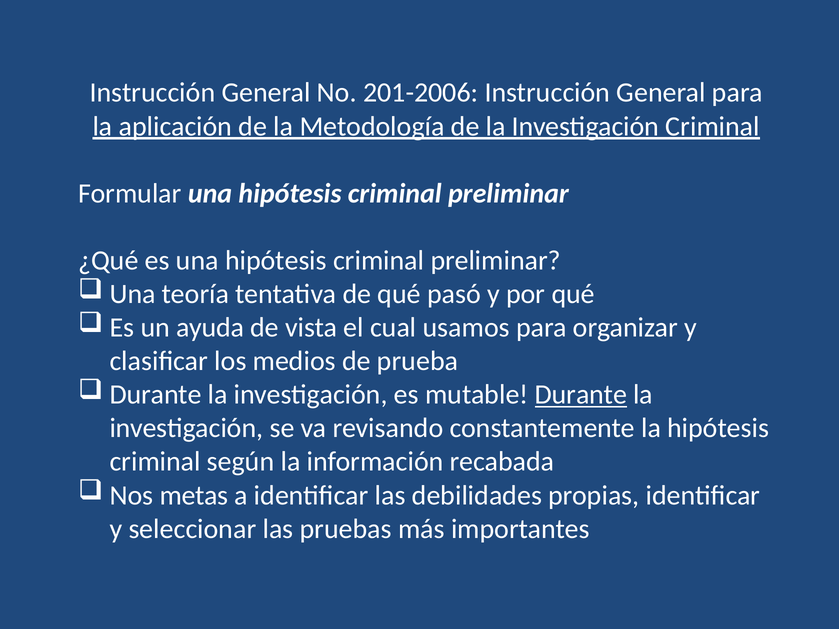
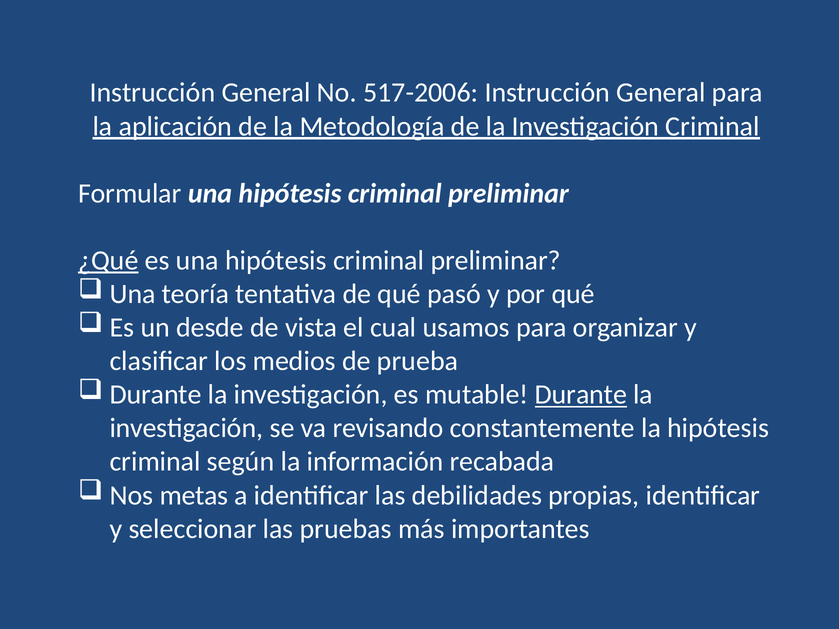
201-2006: 201-2006 -> 517-2006
¿Qué underline: none -> present
ayuda: ayuda -> desde
